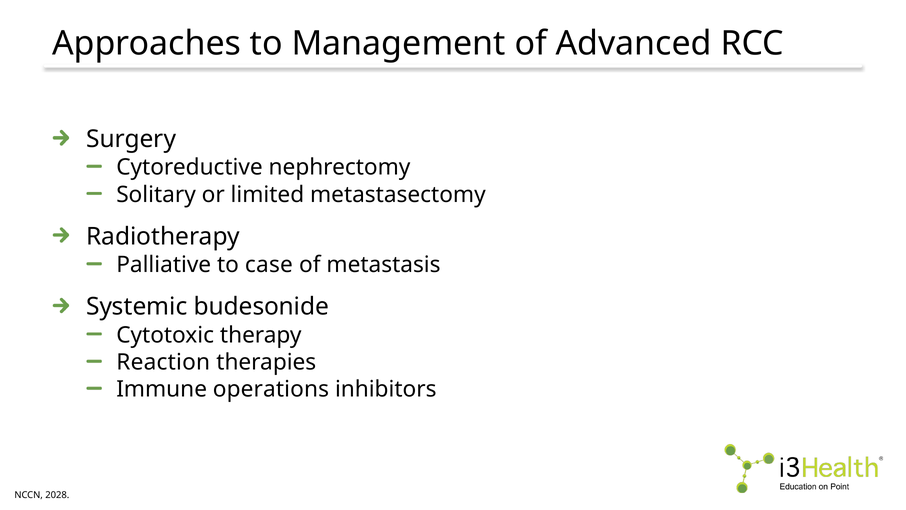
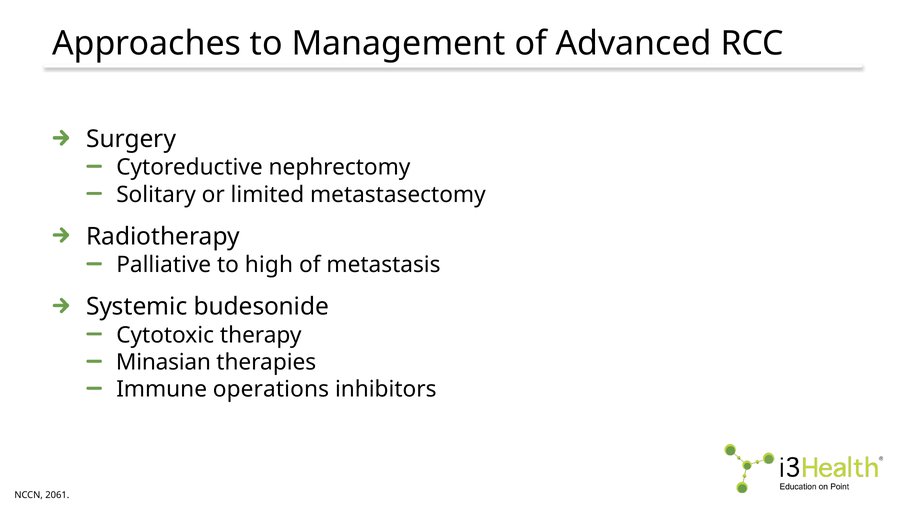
case: case -> high
Reaction: Reaction -> Minasian
2028: 2028 -> 2061
